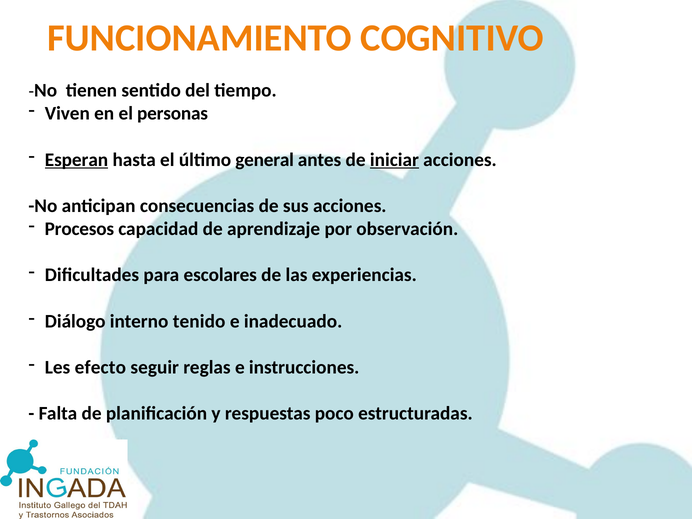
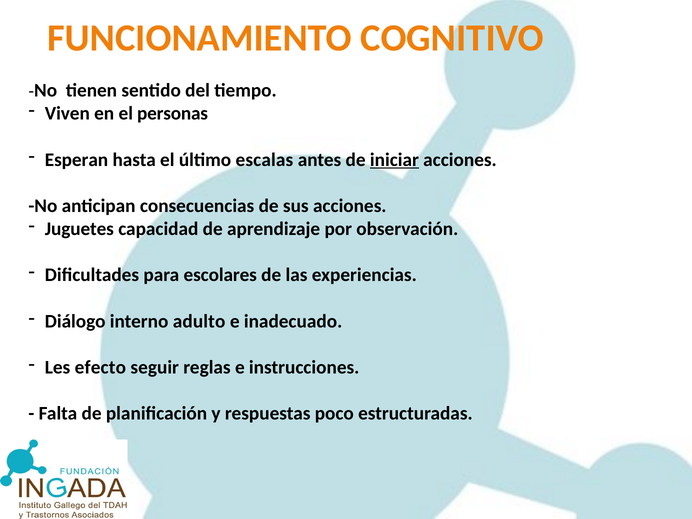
Esperan underline: present -> none
general: general -> escalas
Procesos: Procesos -> Juguetes
tenido: tenido -> adulto
